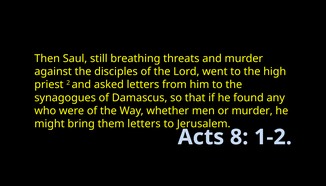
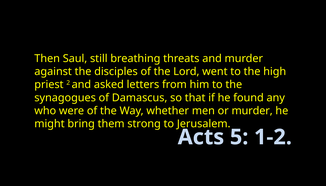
them letters: letters -> strong
8: 8 -> 5
